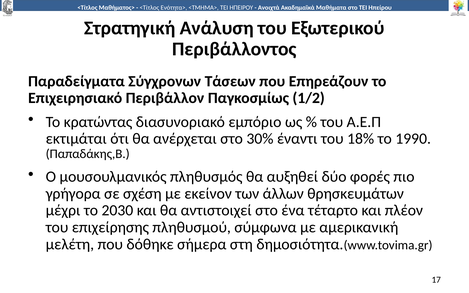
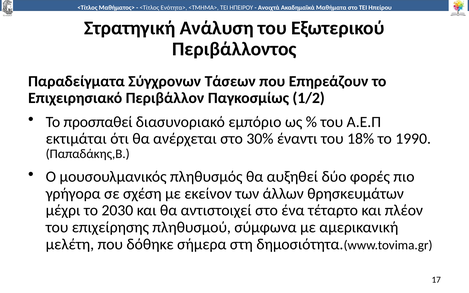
κρατώντας: κρατώντας -> προσπαθεί
